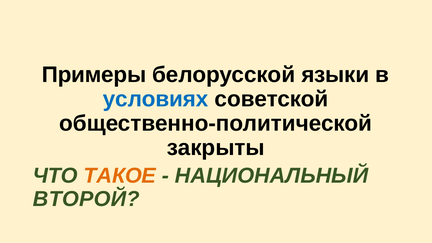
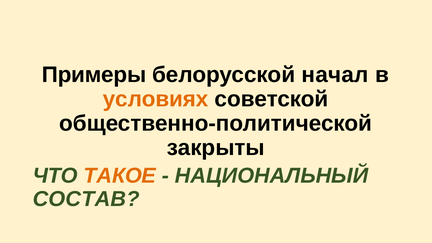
языки: языки -> начал
условиях colour: blue -> orange
ВТОРОЙ: ВТОРОЙ -> СОСТАВ
